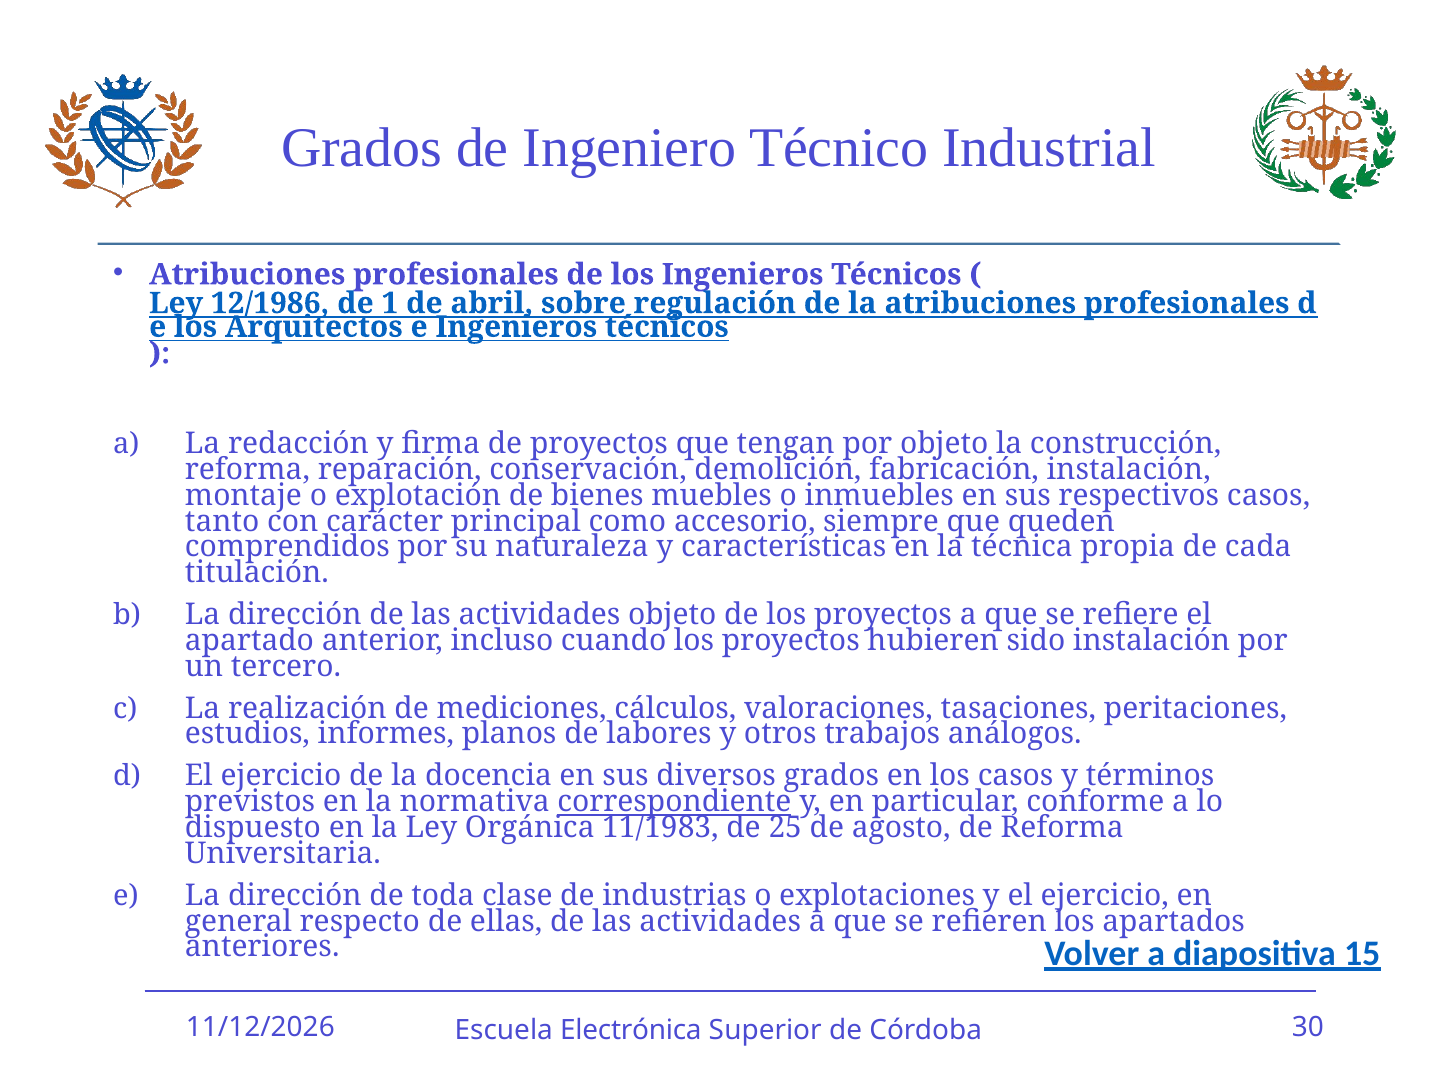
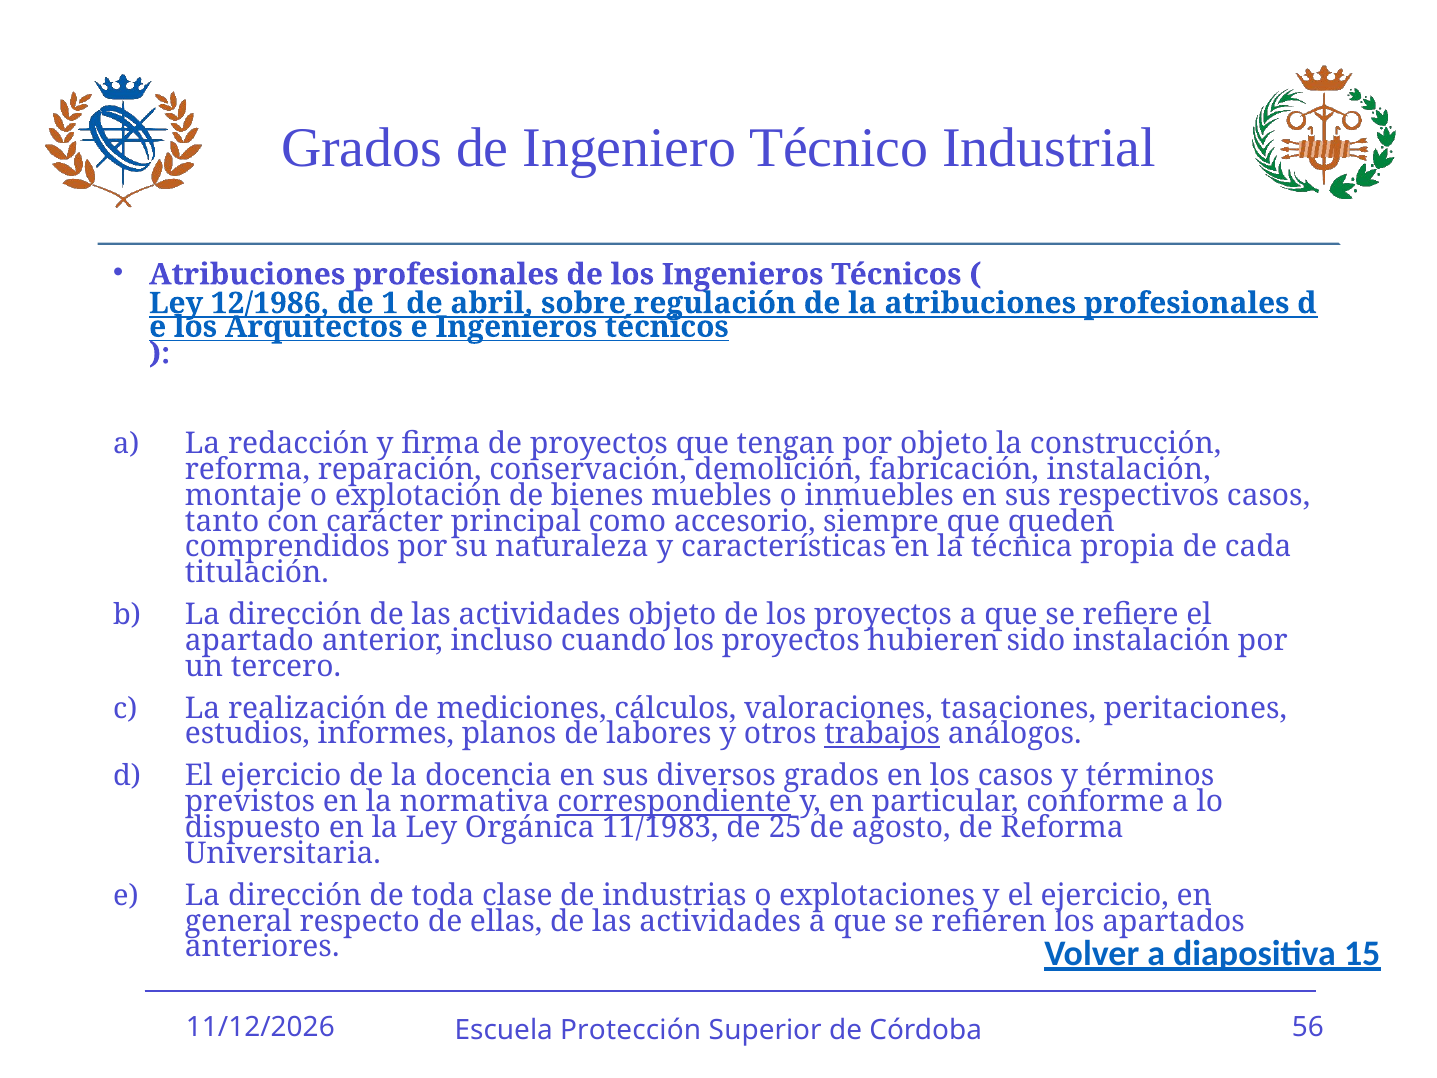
trabajos underline: none -> present
Electrónica: Electrónica -> Protección
30: 30 -> 56
